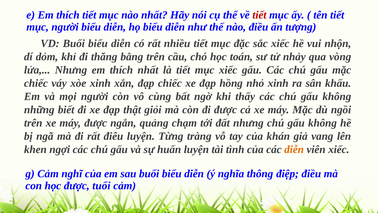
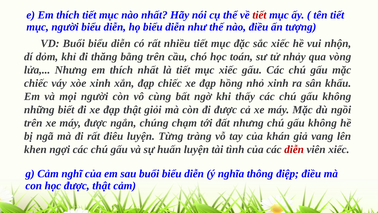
quảng: quảng -> chúng
diễn at (294, 149) colour: orange -> red
được tuổi: tuổi -> thật
